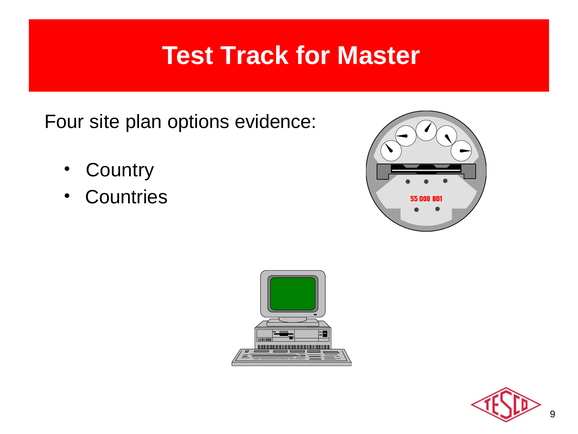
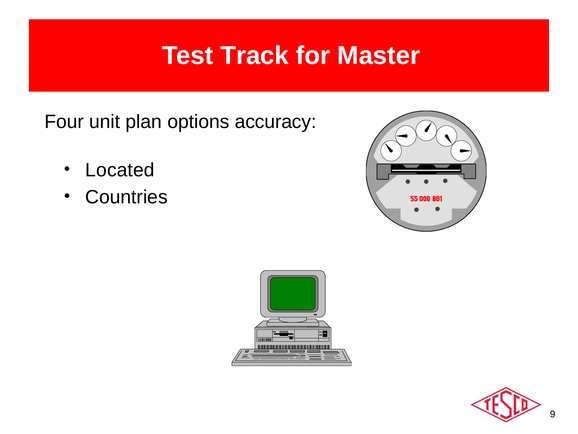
site: site -> unit
evidence: evidence -> accuracy
Country: Country -> Located
